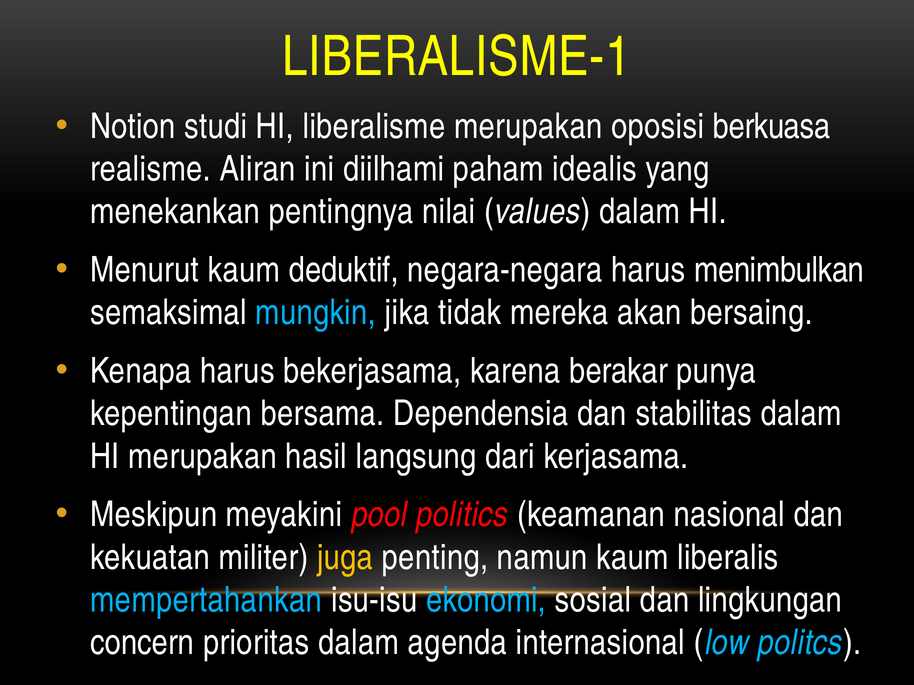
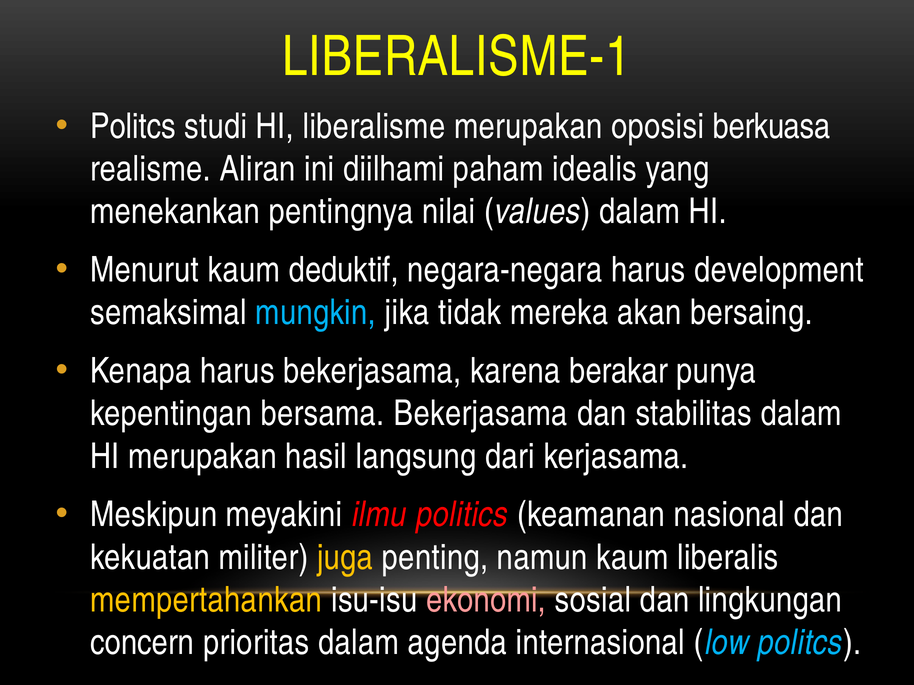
Notion at (133, 126): Notion -> Politcs
menimbulkan: menimbulkan -> development
bersama Dependensia: Dependensia -> Bekerjasama
pool: pool -> ilmu
mempertahankan colour: light blue -> yellow
ekonomi colour: light blue -> pink
